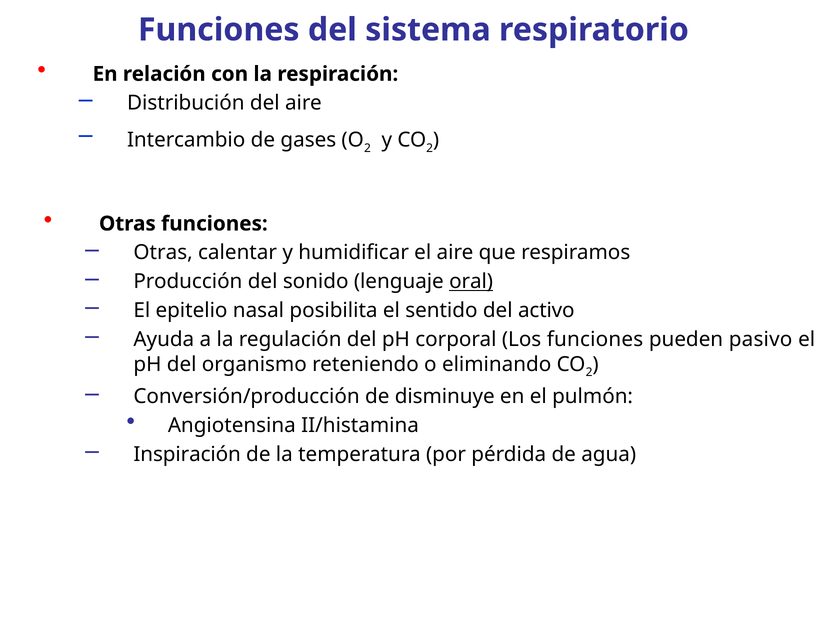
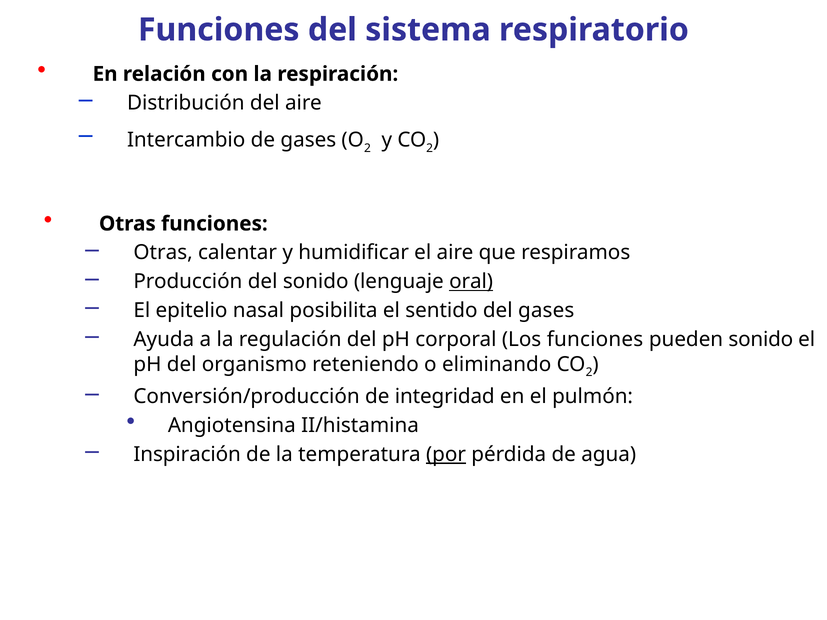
del activo: activo -> gases
pueden pasivo: pasivo -> sonido
disminuye: disminuye -> integridad
por underline: none -> present
